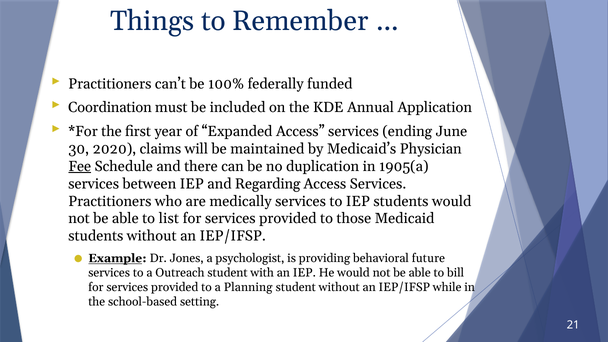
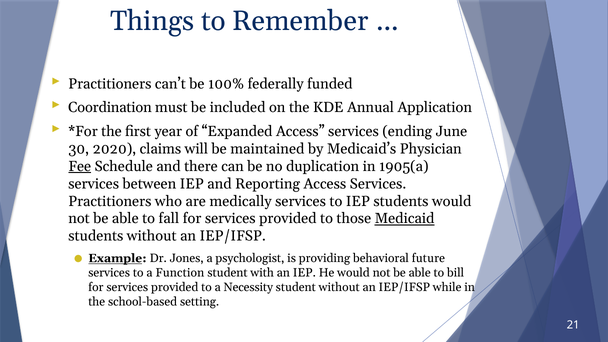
Regarding: Regarding -> Reporting
list: list -> fall
Medicaid underline: none -> present
Outreach: Outreach -> Function
Planning: Planning -> Necessity
